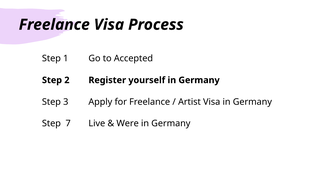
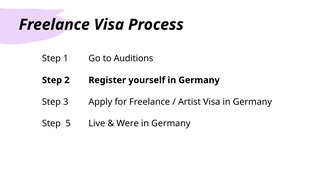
Accepted: Accepted -> Auditions
7: 7 -> 5
